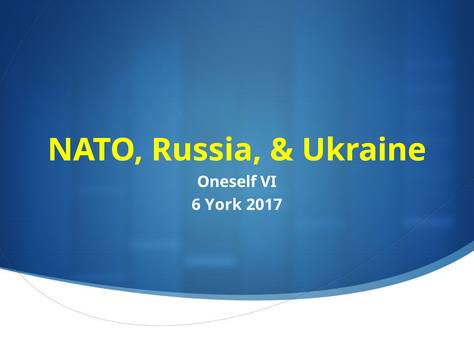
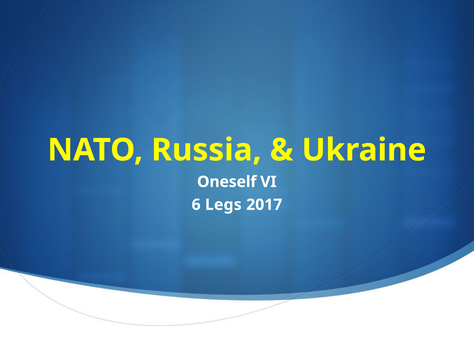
York: York -> Legs
